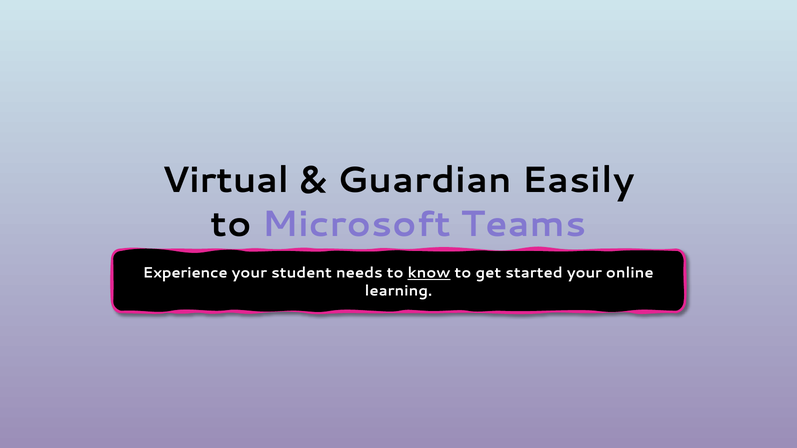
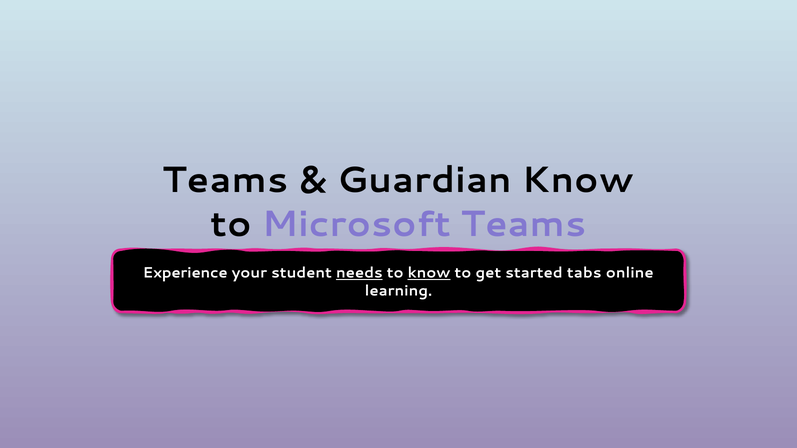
Virtual at (226, 180): Virtual -> Teams
Guardian Easily: Easily -> Know
needs underline: none -> present
started your: your -> tabs
